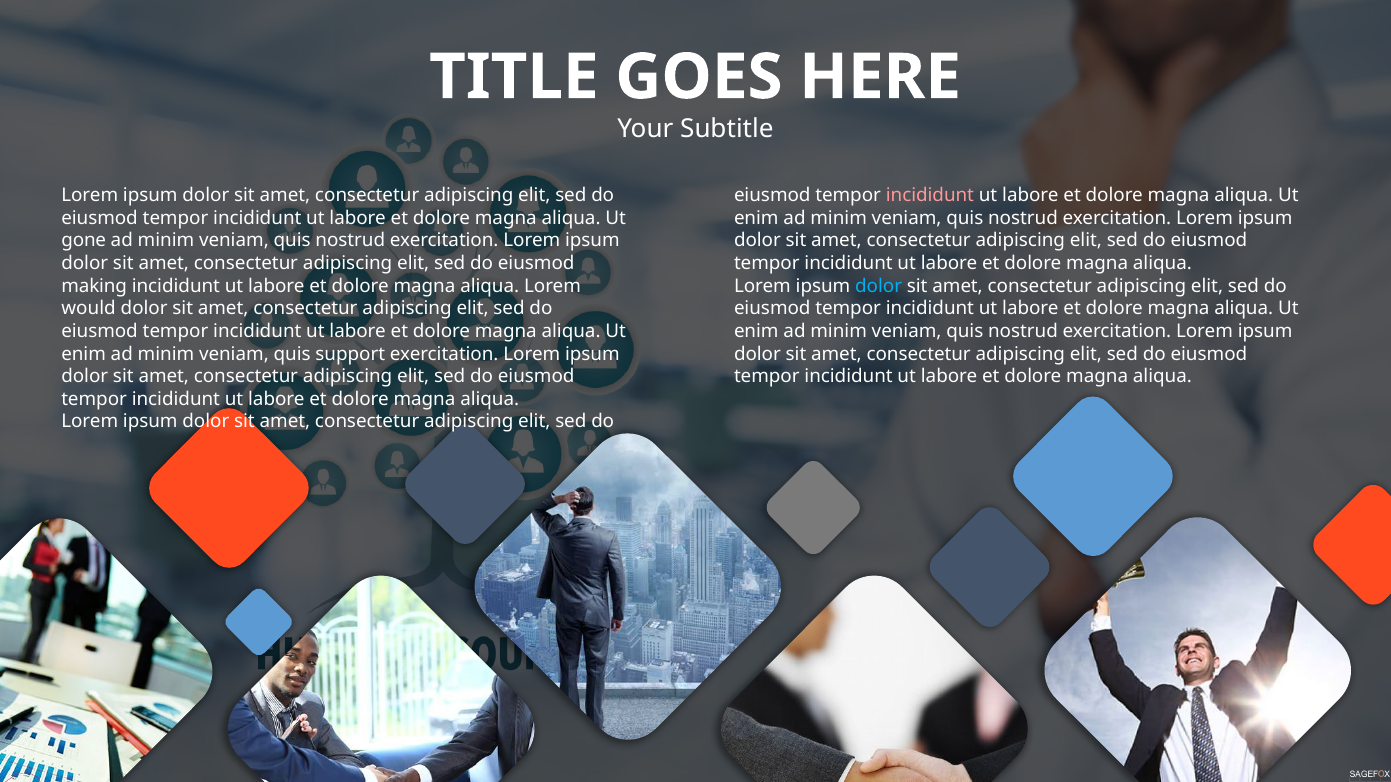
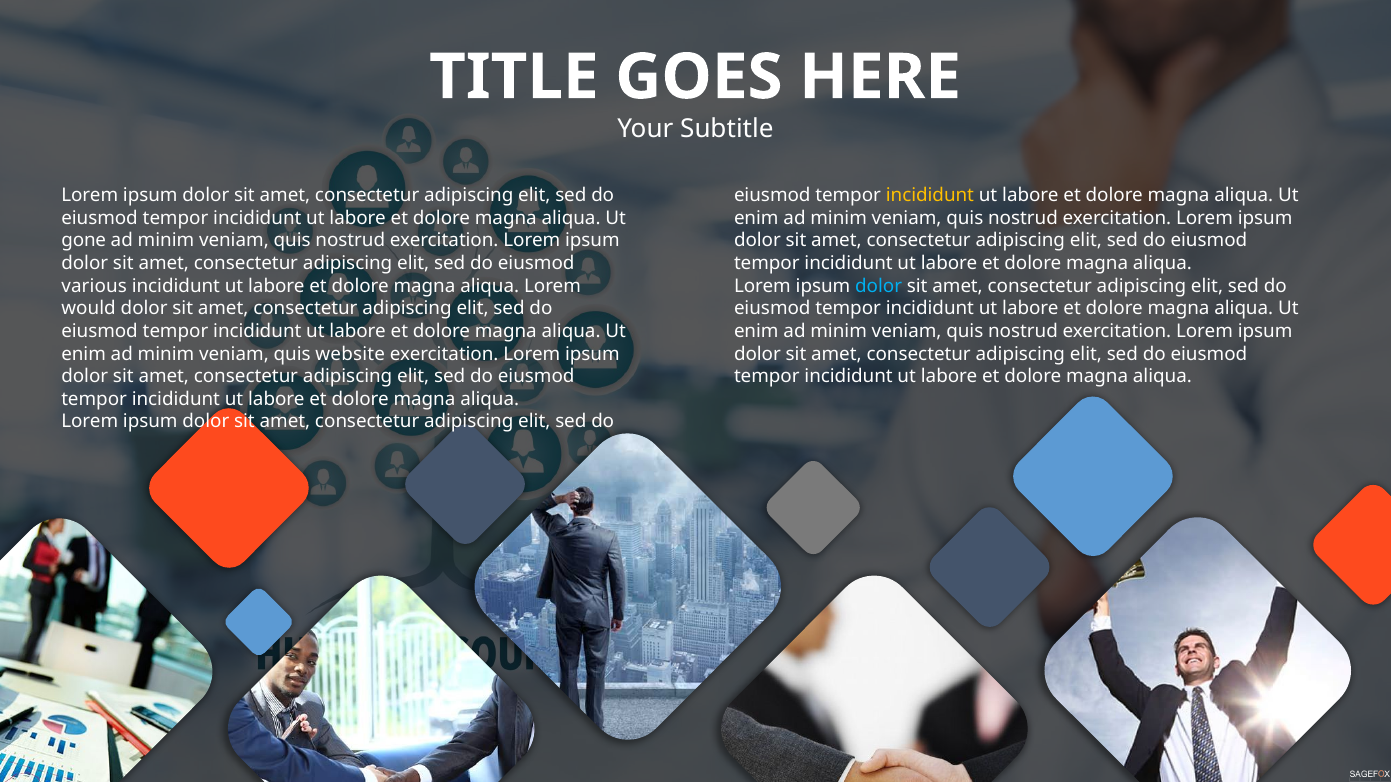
incididunt at (930, 196) colour: pink -> yellow
making: making -> various
support: support -> website
